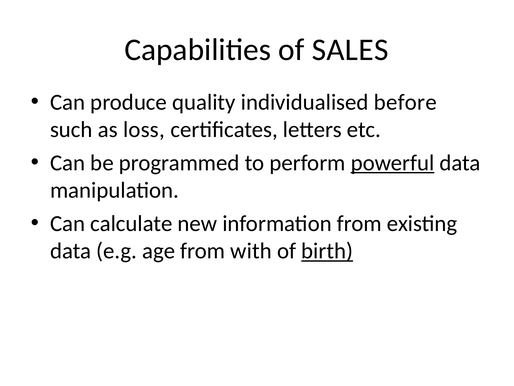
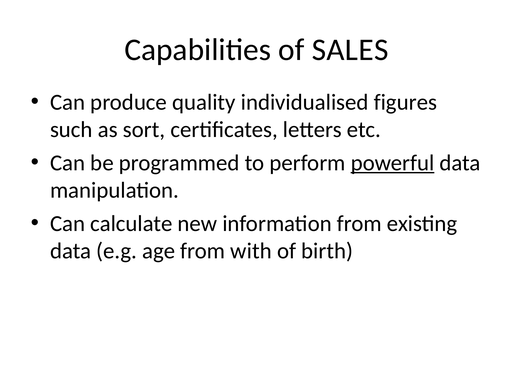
before: before -> figures
loss: loss -> sort
birth underline: present -> none
